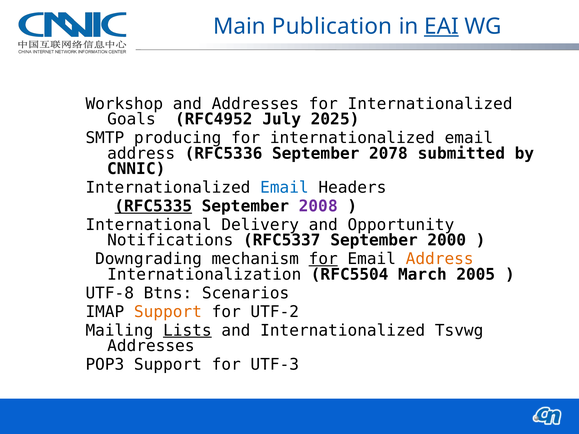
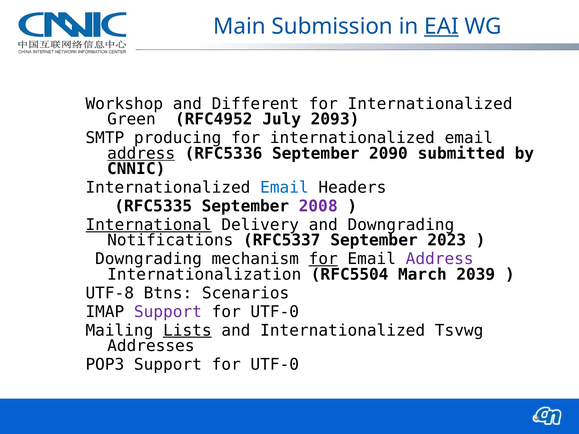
Publication: Publication -> Submission
and Addresses: Addresses -> Different
Goals: Goals -> Green
2025: 2025 -> 2093
address at (141, 154) underline: none -> present
2078: 2078 -> 2090
RFC5335 underline: present -> none
International underline: none -> present
and Opportunity: Opportunity -> Downgrading
2000: 2000 -> 2023
Address at (440, 259) colour: orange -> purple
2005: 2005 -> 2039
Support at (168, 312) colour: orange -> purple
UTF-2 at (275, 312): UTF-2 -> UTF-0
POP3 Support for UTF-3: UTF-3 -> UTF-0
